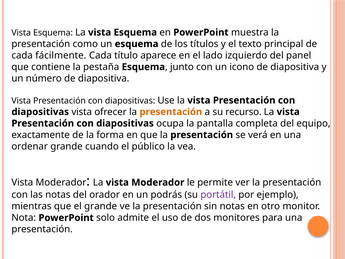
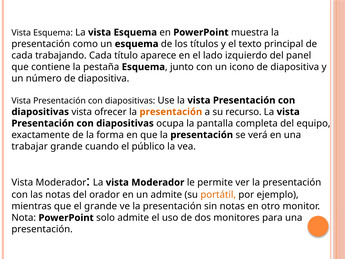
fácilmente: fácilmente -> trabajando
ordenar: ordenar -> trabajar
un podrás: podrás -> admite
portátil colour: purple -> orange
